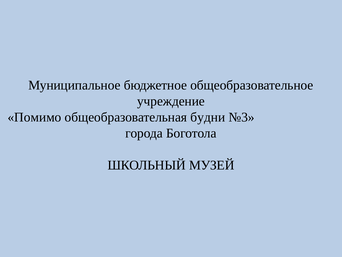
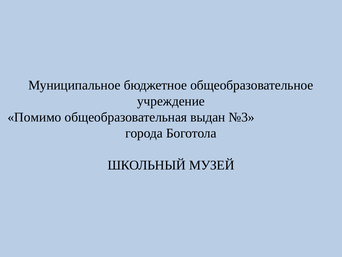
будни: будни -> выдан
